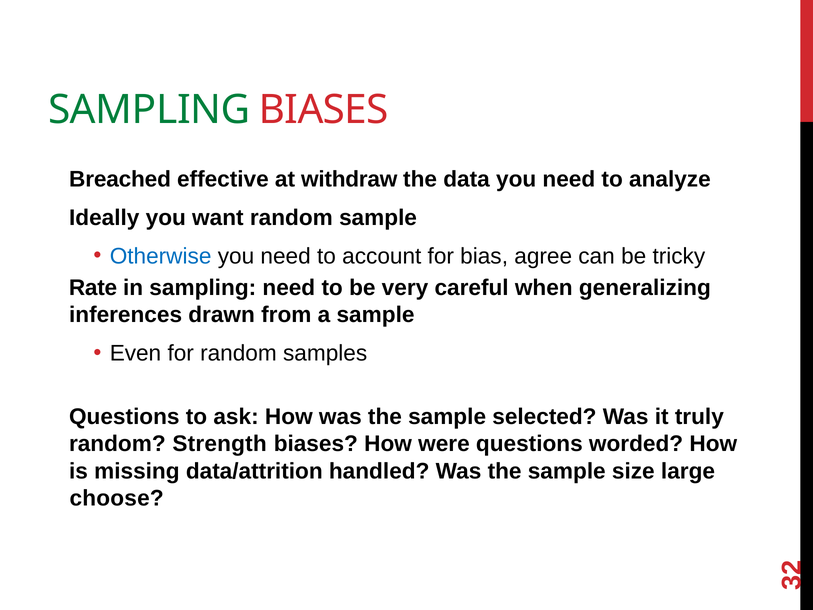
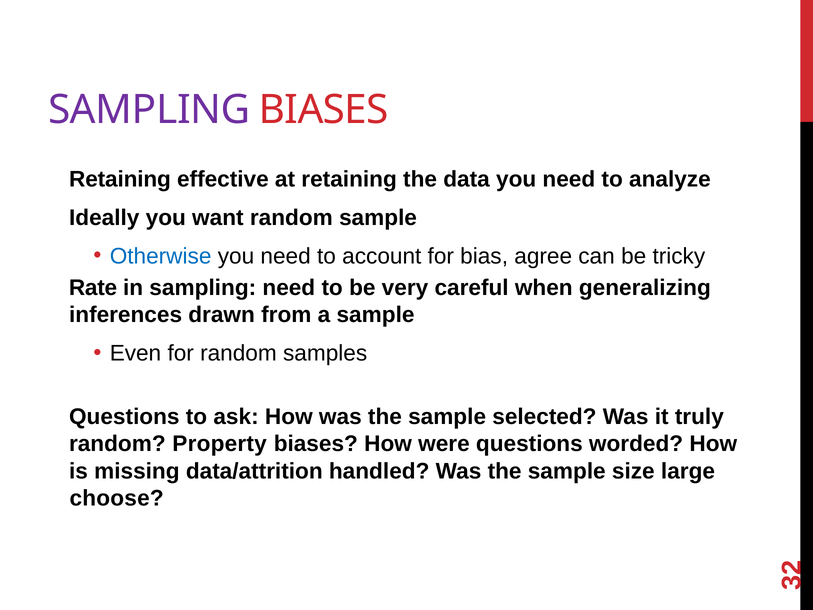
SAMPLING at (149, 110) colour: green -> purple
Breached at (120, 179): Breached -> Retaining
at withdraw: withdraw -> retaining
Strength: Strength -> Property
